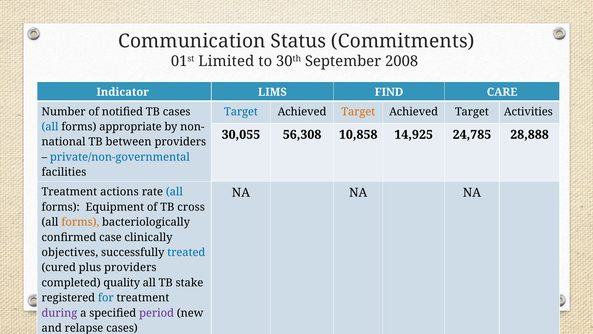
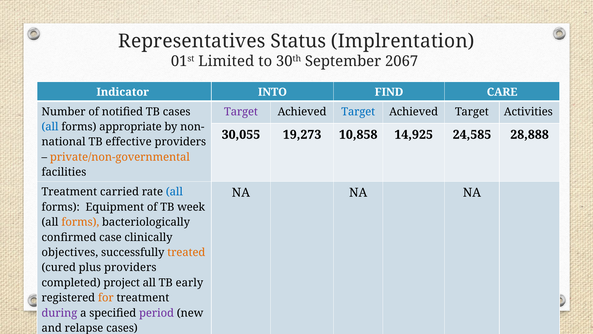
Communication: Communication -> Representatives
Commitments: Commitments -> Implrentation
2008: 2008 -> 2067
LIMS: LIMS -> INTO
Target at (241, 112) colour: blue -> purple
Target at (358, 112) colour: orange -> blue
56,308: 56,308 -> 19,273
24,785: 24,785 -> 24,585
between: between -> effective
private/non-governmental colour: blue -> orange
actions: actions -> carried
cross: cross -> week
treated colour: blue -> orange
quality: quality -> project
stake: stake -> early
for colour: blue -> orange
